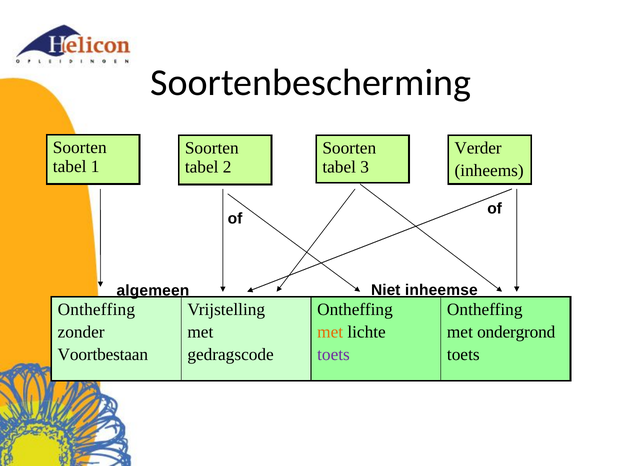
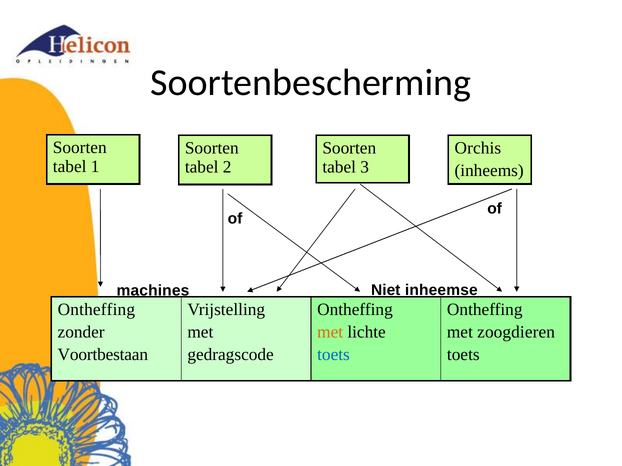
Verder: Verder -> Orchis
algemeen: algemeen -> machines
ondergrond: ondergrond -> zoogdieren
toets at (334, 355) colour: purple -> blue
